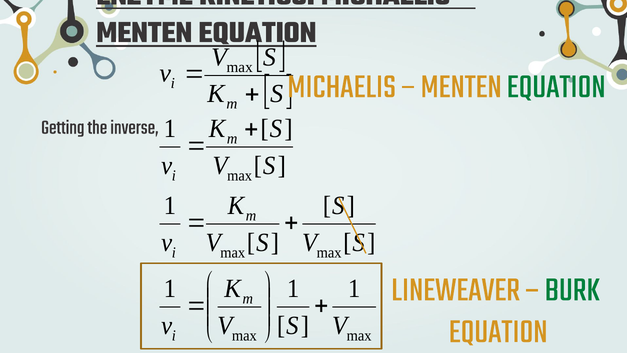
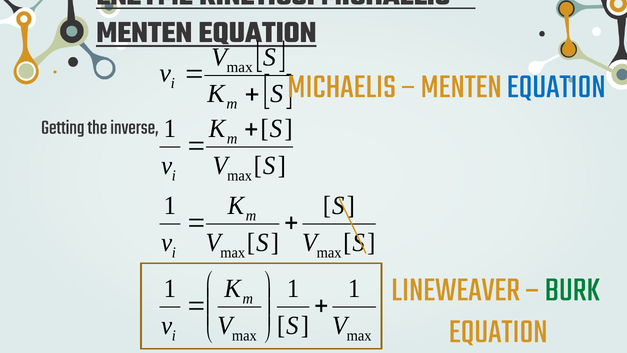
EQUATION at (556, 86) colour: green -> blue
